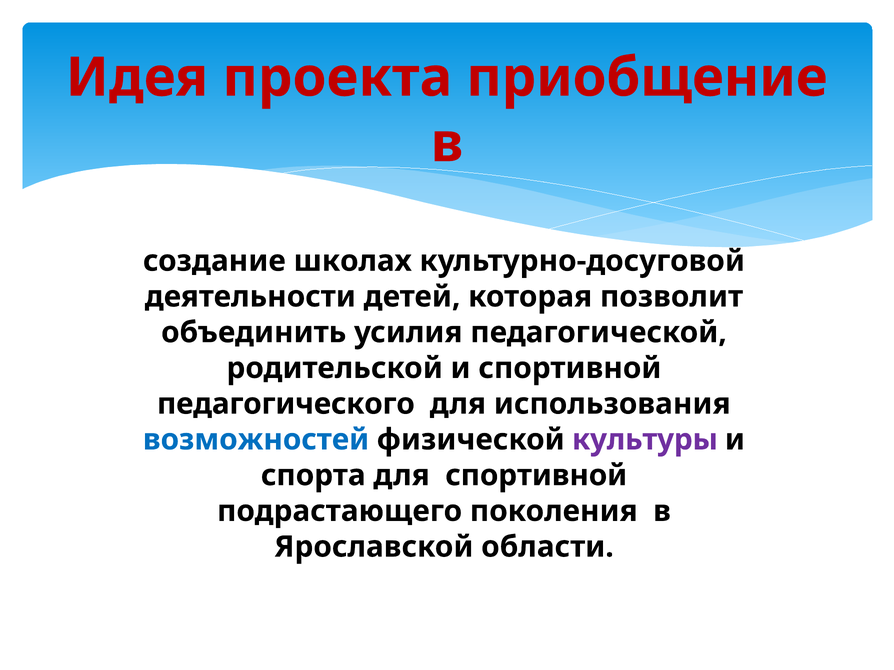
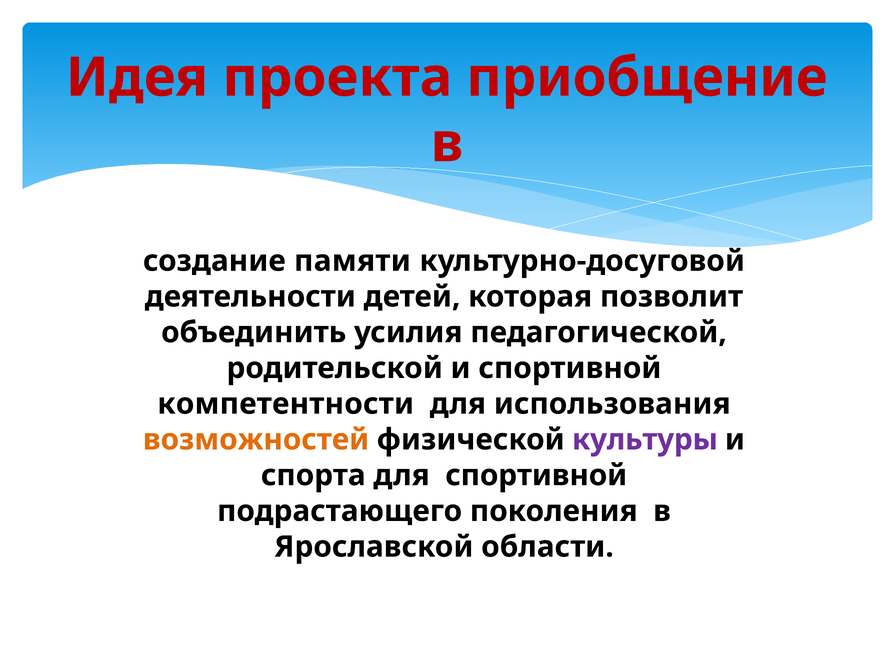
школах: школах -> памяти
педагогического: педагогического -> компетентности
возможностей colour: blue -> orange
